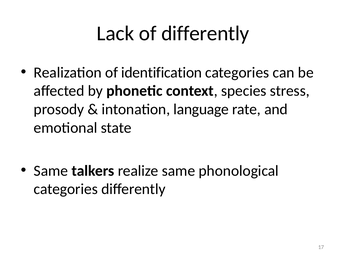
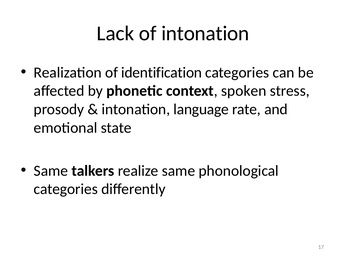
of differently: differently -> intonation
species: species -> spoken
